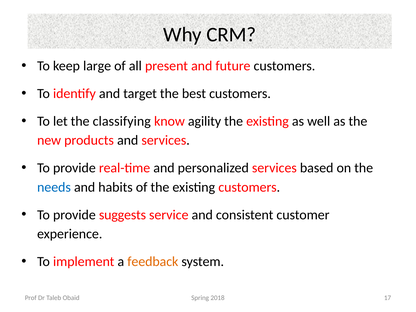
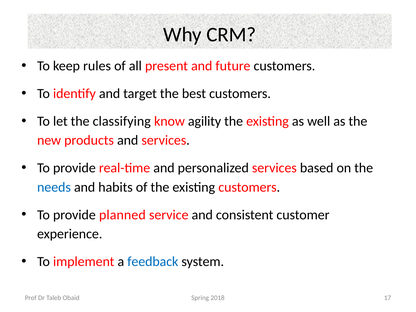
large: large -> rules
suggests: suggests -> planned
feedback colour: orange -> blue
